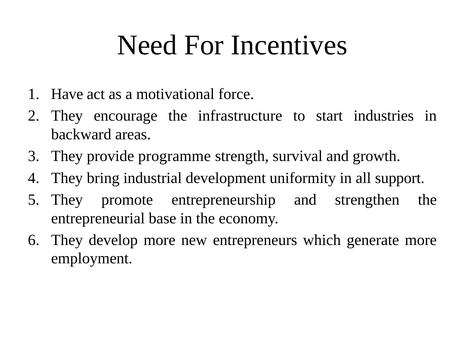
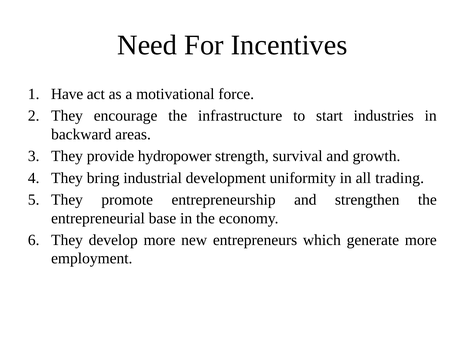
programme: programme -> hydropower
support: support -> trading
